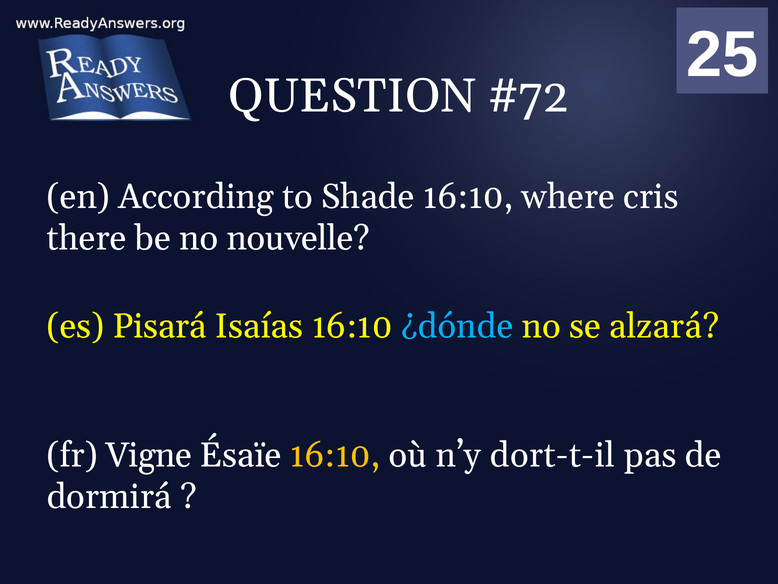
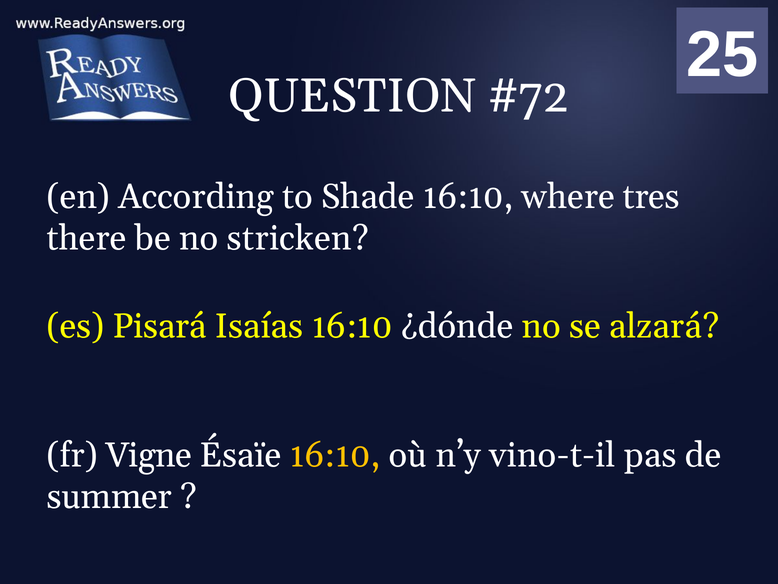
cris: cris -> tres
nouvelle: nouvelle -> stricken
¿dónde colour: light blue -> white
dort-t-il: dort-t-il -> vino-t-il
dormirá: dormirá -> summer
